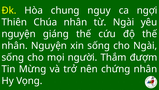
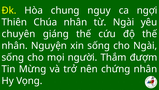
nguyện at (19, 34): nguyện -> chuyên
